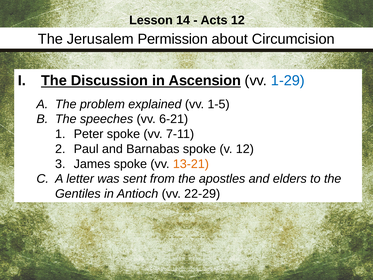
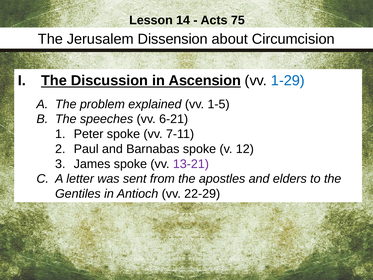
Acts 12: 12 -> 75
Permission: Permission -> Dissension
13-21 colour: orange -> purple
